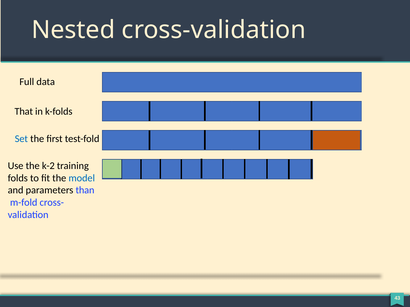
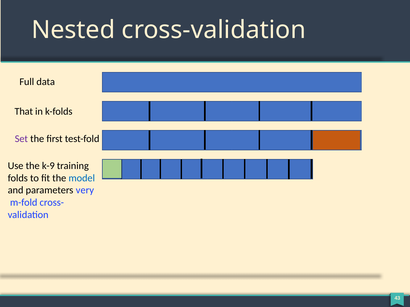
Set colour: blue -> purple
k-2: k-2 -> k-9
than: than -> very
